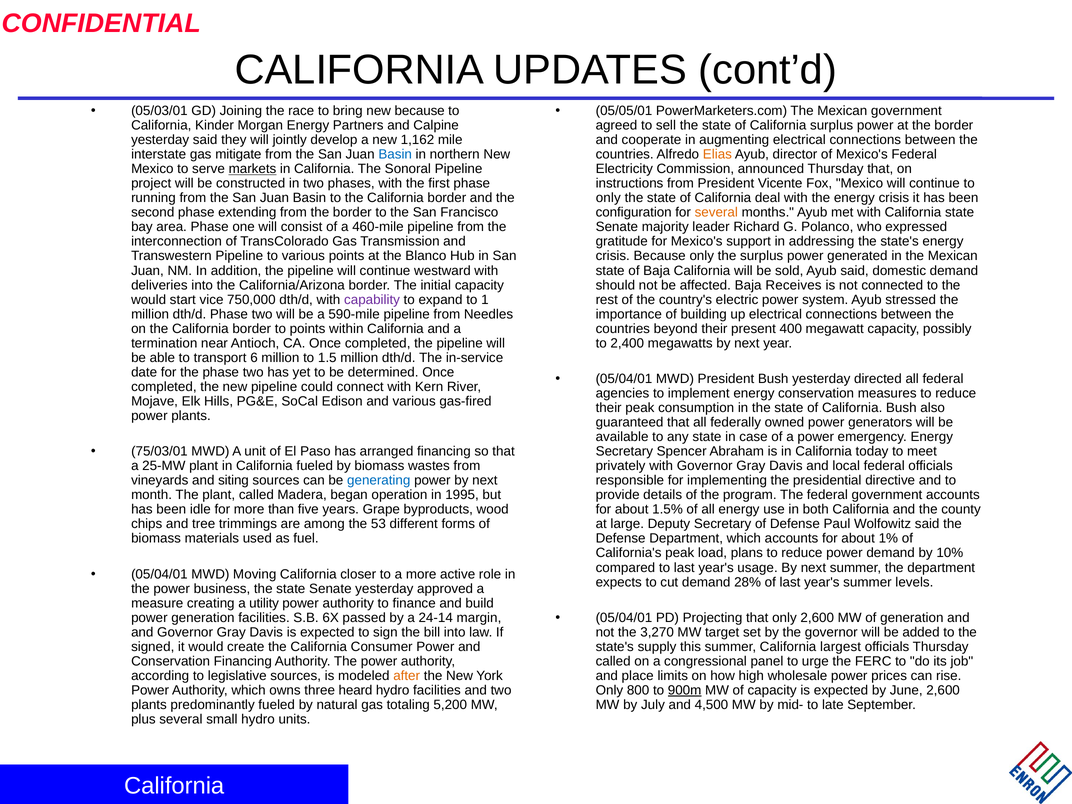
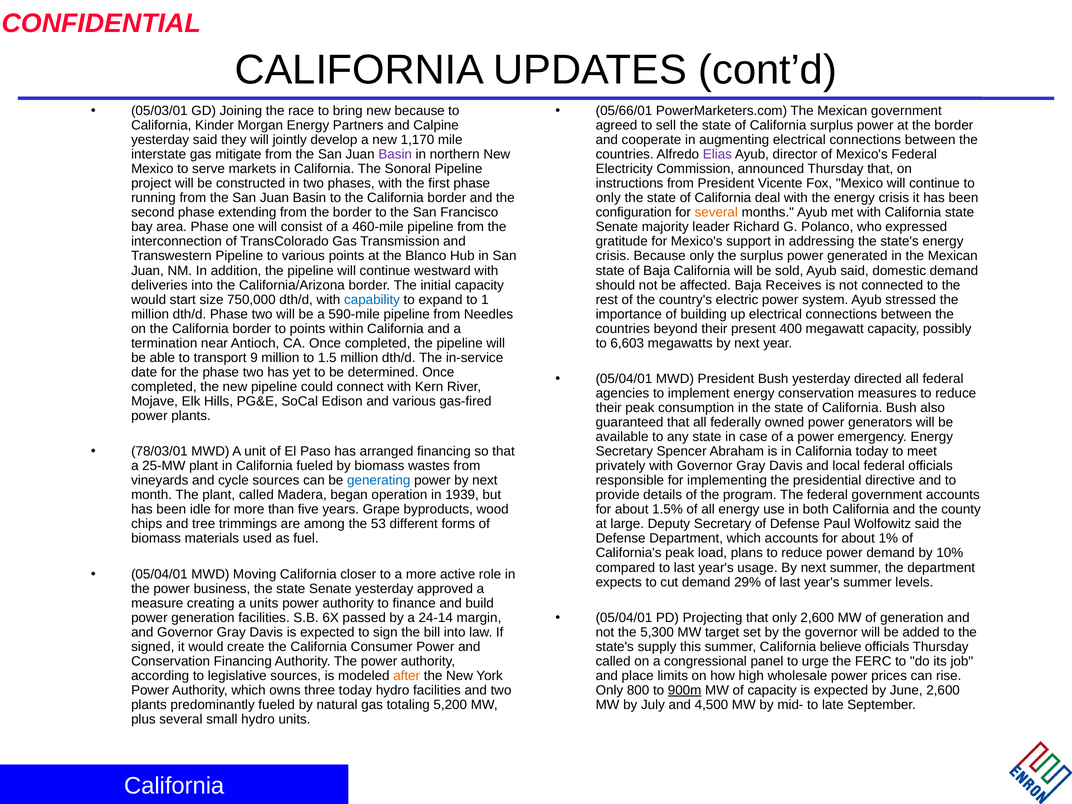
05/05/01: 05/05/01 -> 05/66/01
1,162: 1,162 -> 1,170
Basin at (395, 154) colour: blue -> purple
Elias colour: orange -> purple
markets underline: present -> none
vice: vice -> size
capability colour: purple -> blue
2,400: 2,400 -> 6,603
6: 6 -> 9
75/03/01: 75/03/01 -> 78/03/01
siting: siting -> cycle
1995: 1995 -> 1939
28%: 28% -> 29%
a utility: utility -> units
3,270: 3,270 -> 5,300
largest: largest -> believe
three heard: heard -> today
